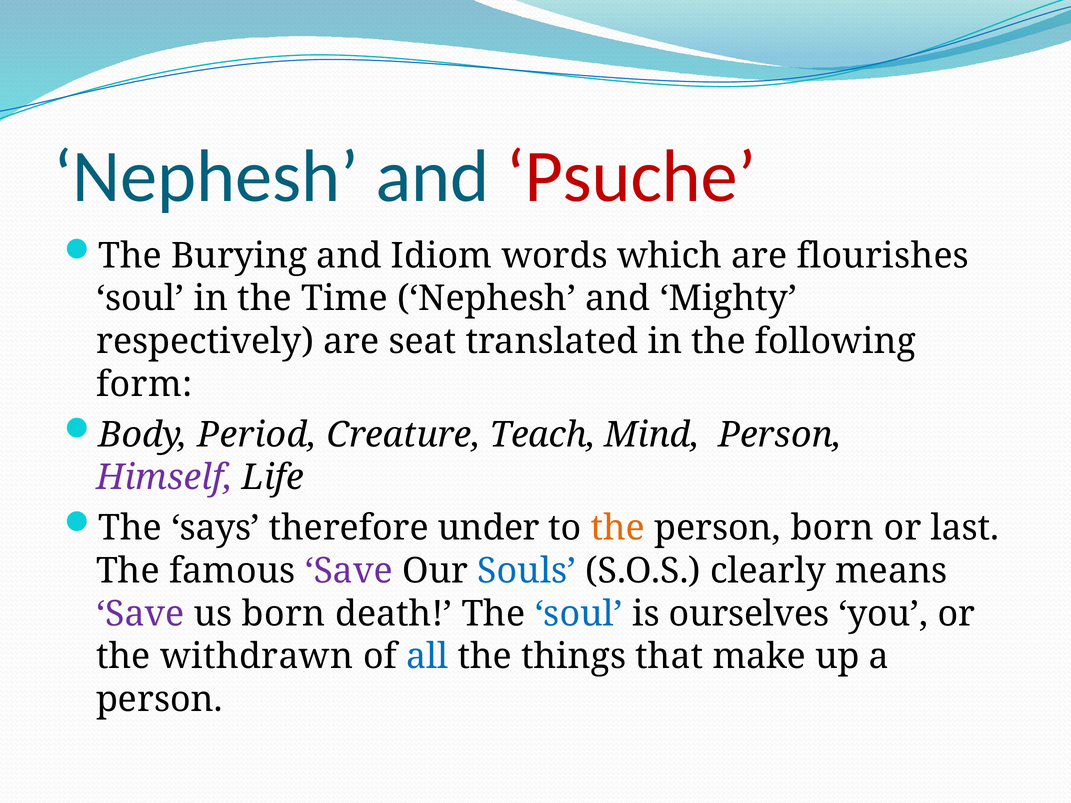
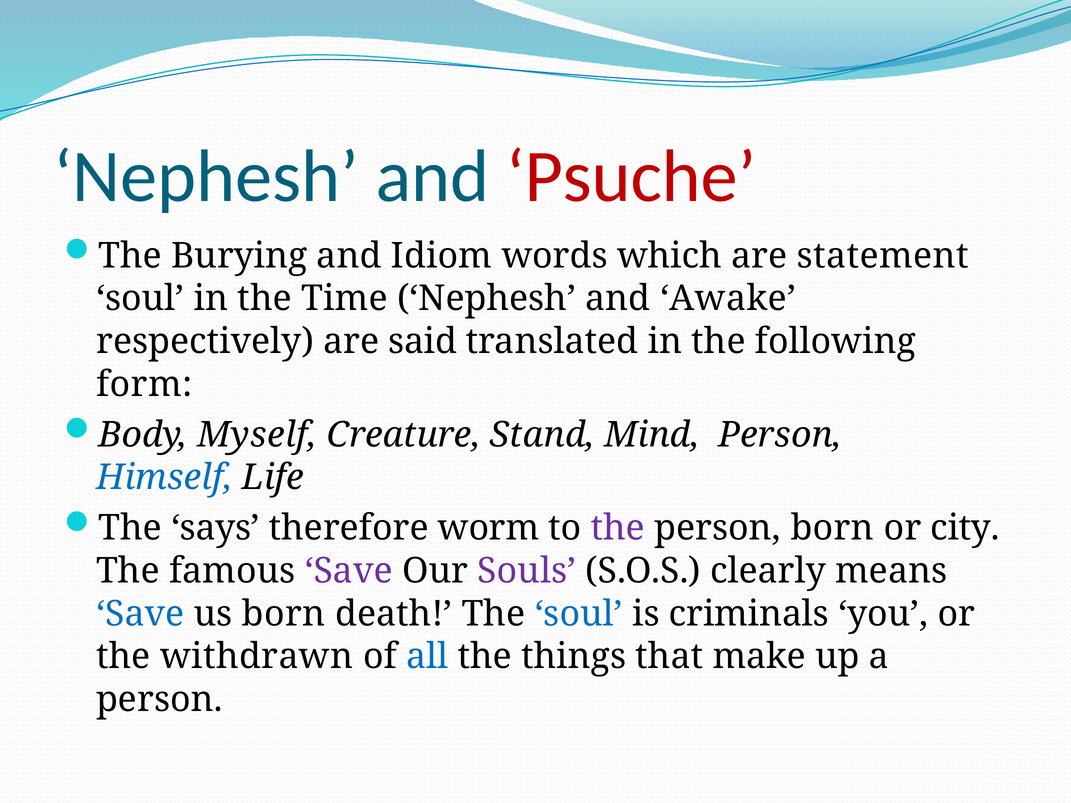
flourishes: flourishes -> statement
Mighty: Mighty -> Awake
seat: seat -> said
Period: Period -> Myself
Teach: Teach -> Stand
Himself colour: purple -> blue
under: under -> worm
the at (618, 528) colour: orange -> purple
last: last -> city
Souls colour: blue -> purple
Save at (140, 614) colour: purple -> blue
ourselves: ourselves -> criminals
